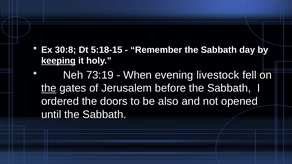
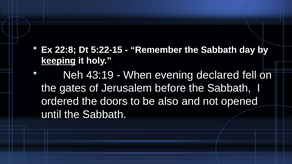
30:8: 30:8 -> 22:8
5:18-15: 5:18-15 -> 5:22-15
73:19: 73:19 -> 43:19
livestock: livestock -> declared
the at (49, 88) underline: present -> none
